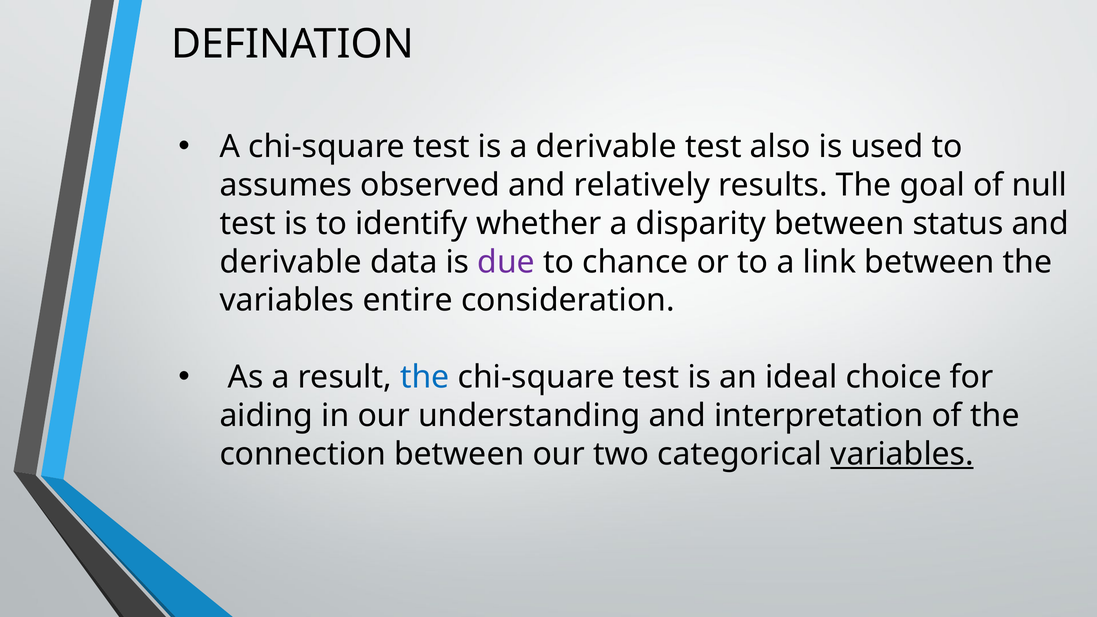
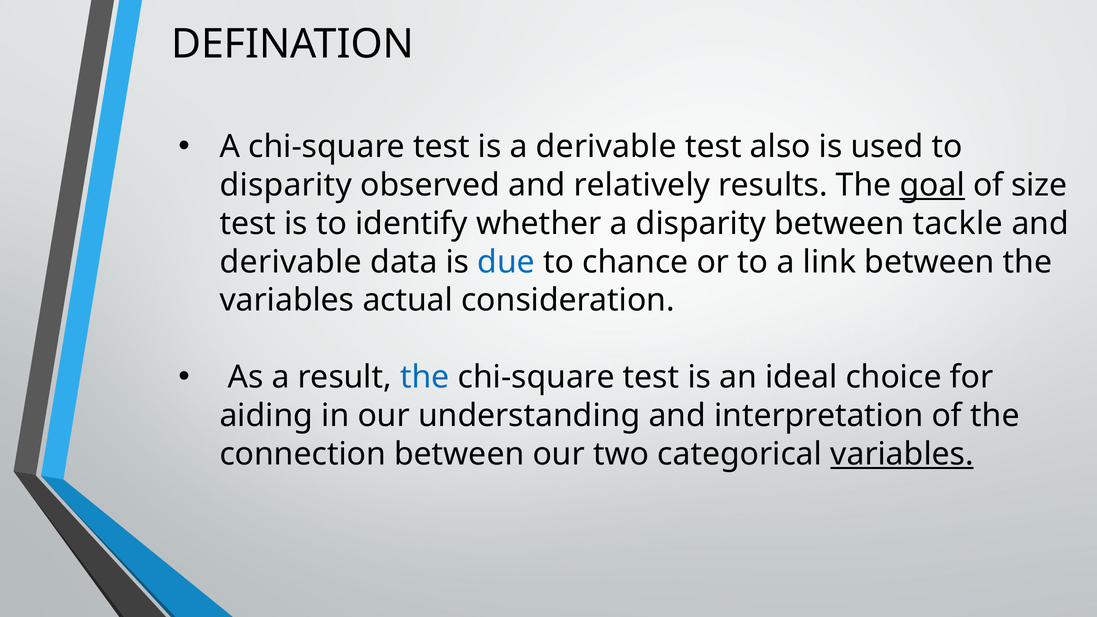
assumes at (286, 185): assumes -> disparity
goal underline: none -> present
null: null -> size
status: status -> tackle
due colour: purple -> blue
entire: entire -> actual
